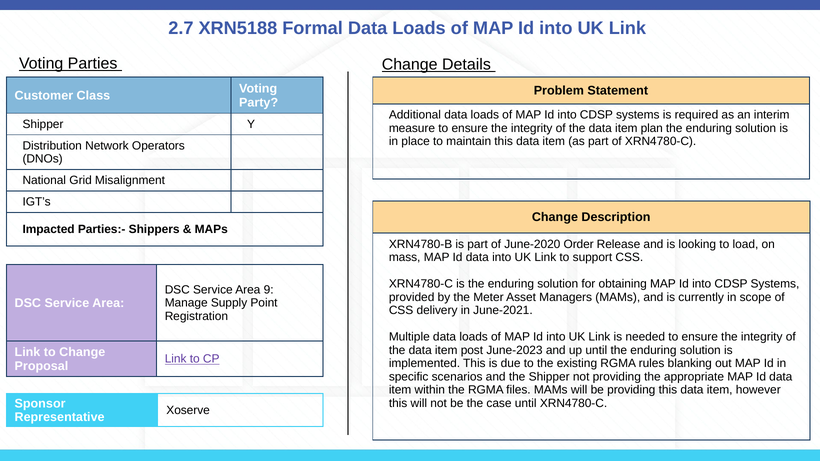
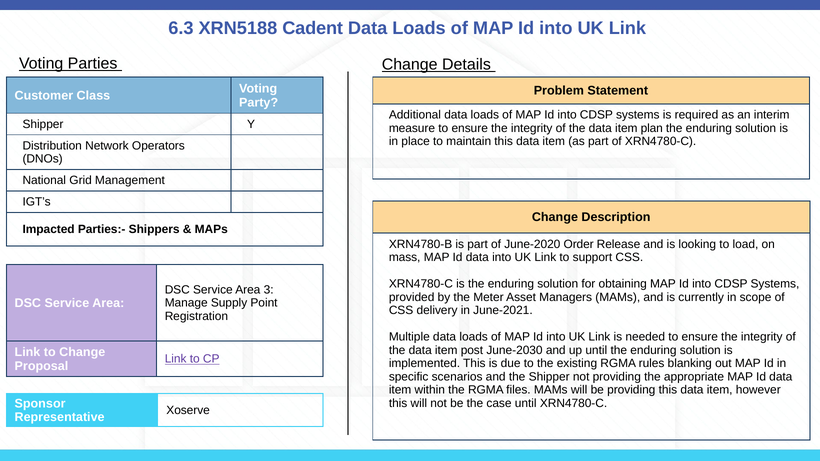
2.7: 2.7 -> 6.3
Formal: Formal -> Cadent
Misalignment: Misalignment -> Management
9: 9 -> 3
June-2023: June-2023 -> June-2030
